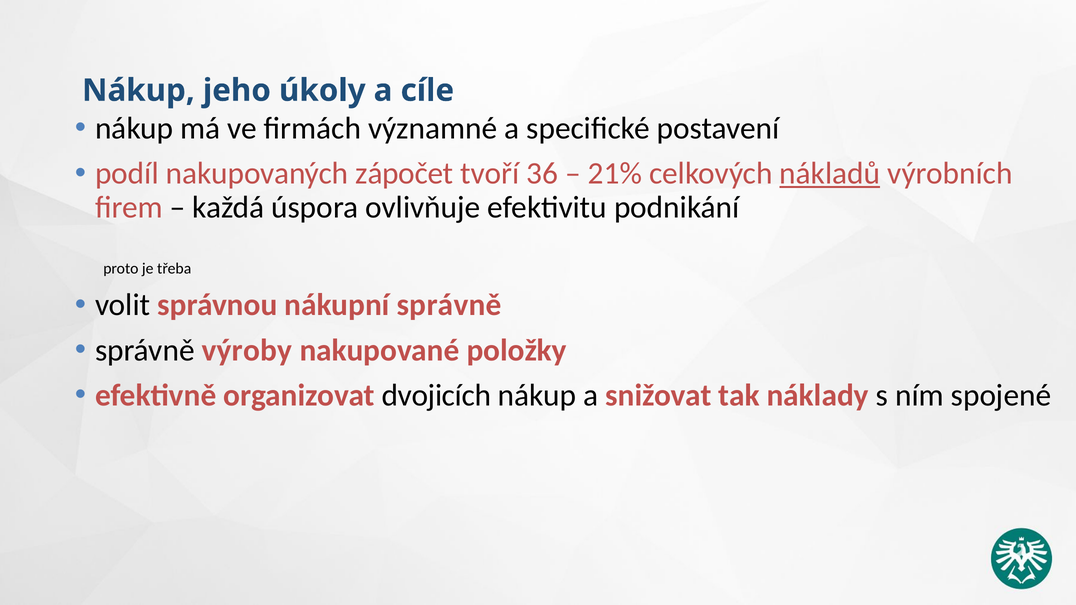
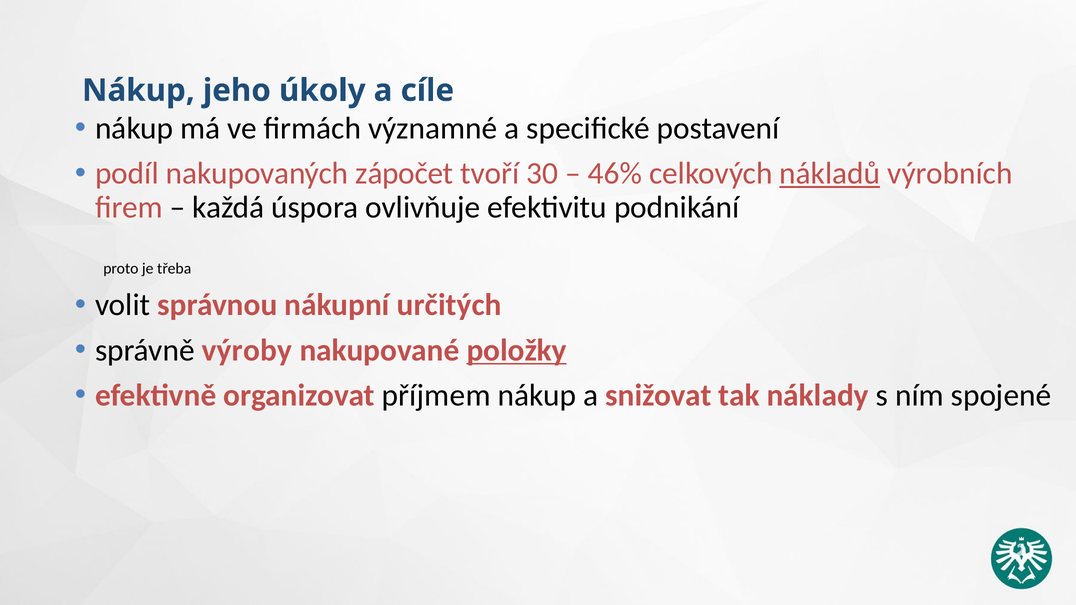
36: 36 -> 30
21%: 21% -> 46%
nákupní správně: správně -> určitých
položky underline: none -> present
dvojicích: dvojicích -> příjmem
